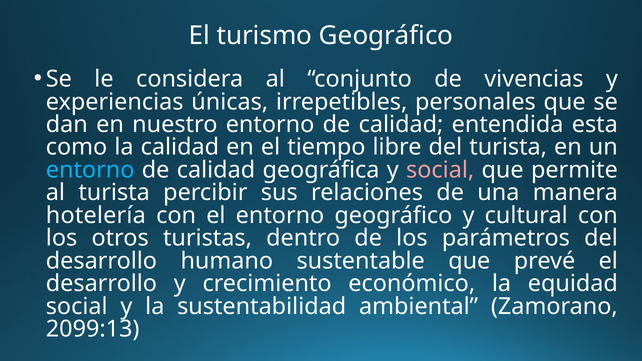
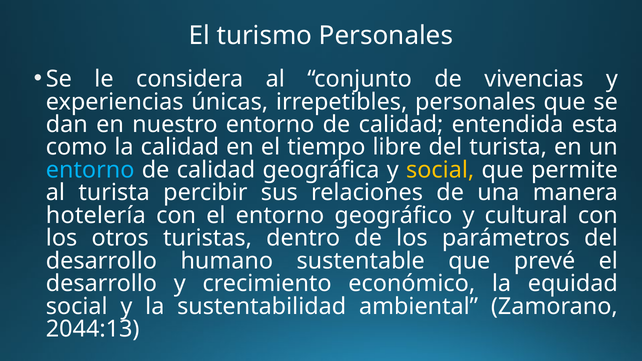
turismo Geográfico: Geográfico -> Personales
social at (440, 170) colour: pink -> yellow
2099:13: 2099:13 -> 2044:13
